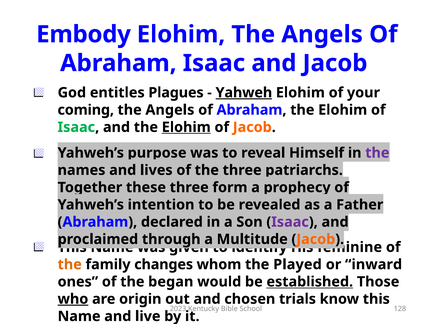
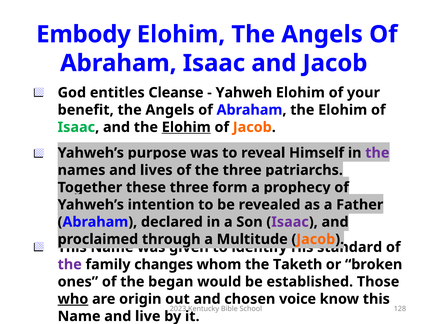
Plagues: Plagues -> Cleanse
Yahweh underline: present -> none
coming: coming -> benefit
feminine: feminine -> standard
the at (70, 264) colour: orange -> purple
Played: Played -> Taketh
inward: inward -> broken
established underline: present -> none
trials: trials -> voice
